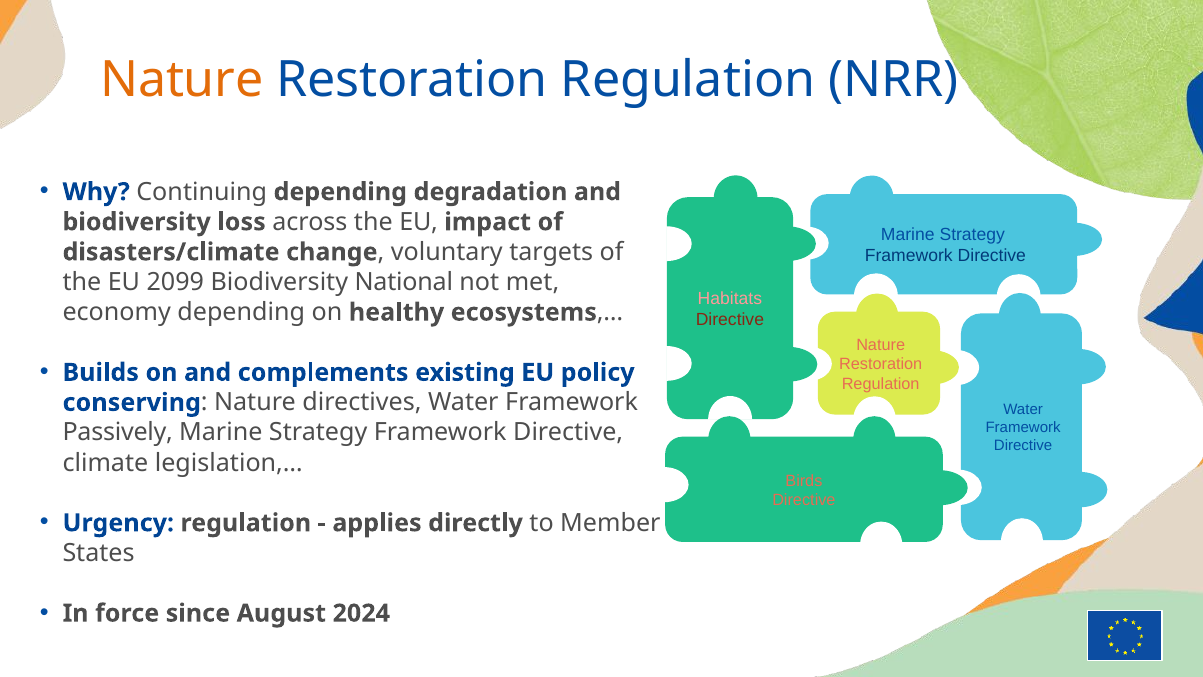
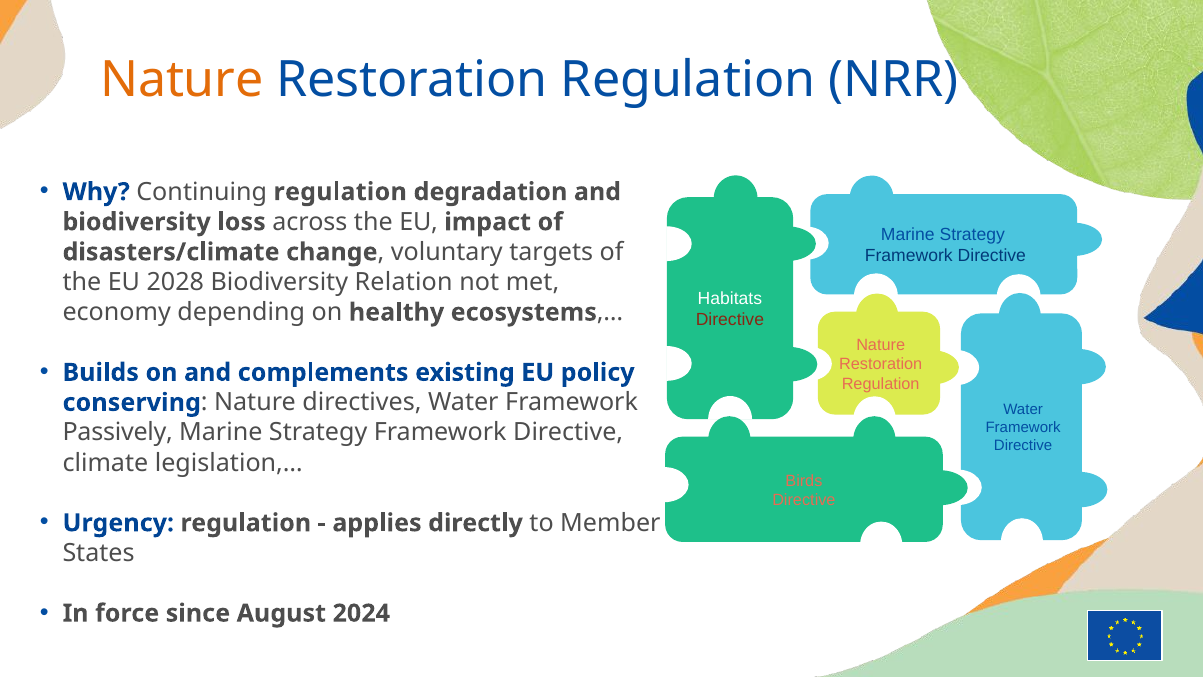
Continuing depending: depending -> regulation
2099: 2099 -> 2028
National: National -> Relation
Habitats colour: pink -> white
